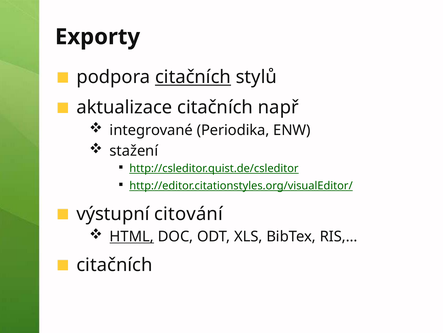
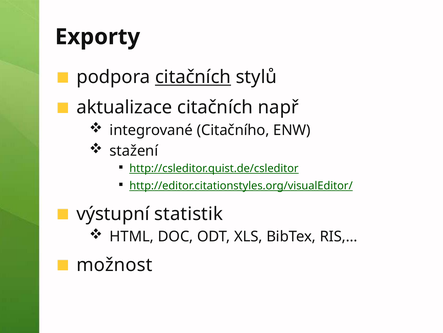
Periodika: Periodika -> Citačního
citování: citování -> statistik
HTML underline: present -> none
citačních at (114, 264): citačních -> možnost
